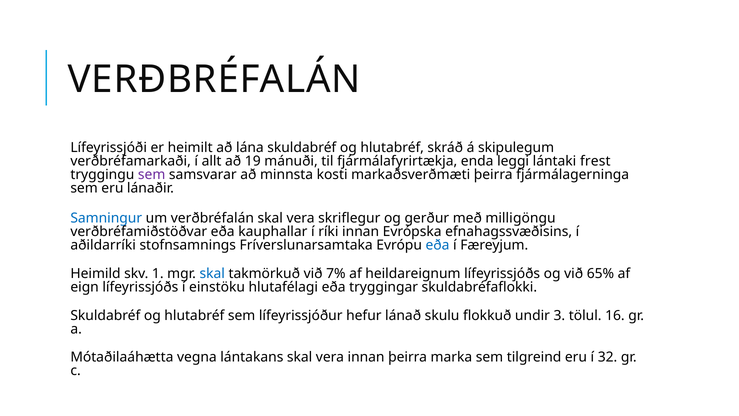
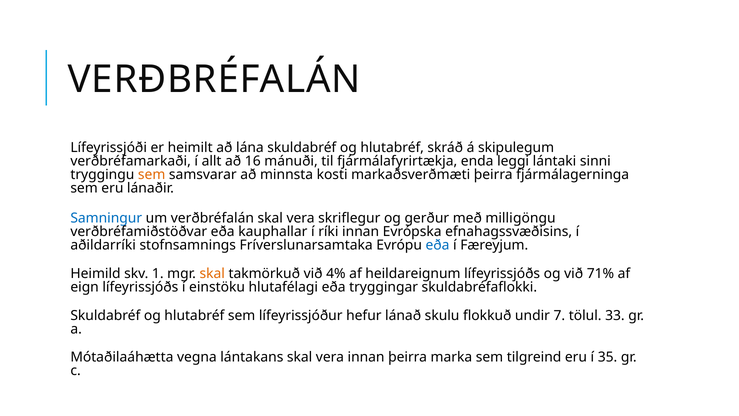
19: 19 -> 16
frest: frest -> sinni
sem at (152, 174) colour: purple -> orange
skal at (212, 273) colour: blue -> orange
7%: 7% -> 4%
65%: 65% -> 71%
3: 3 -> 7
16: 16 -> 33
32: 32 -> 35
